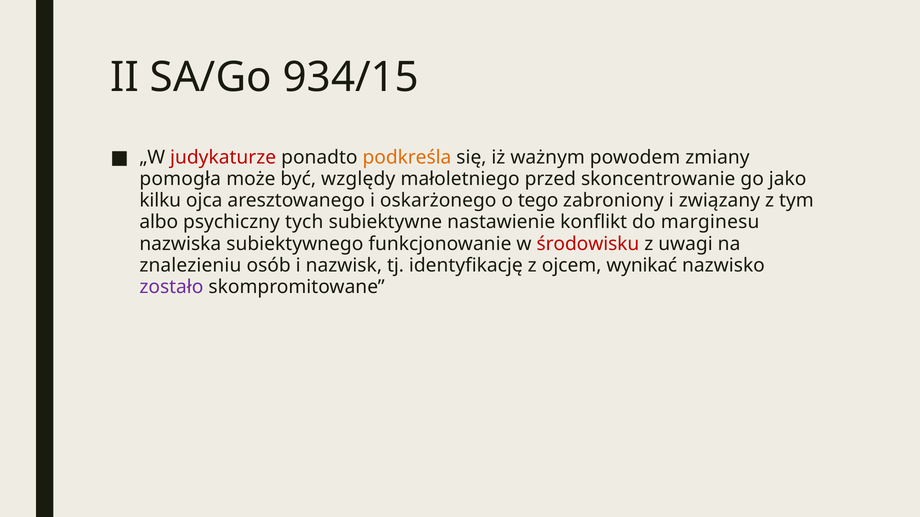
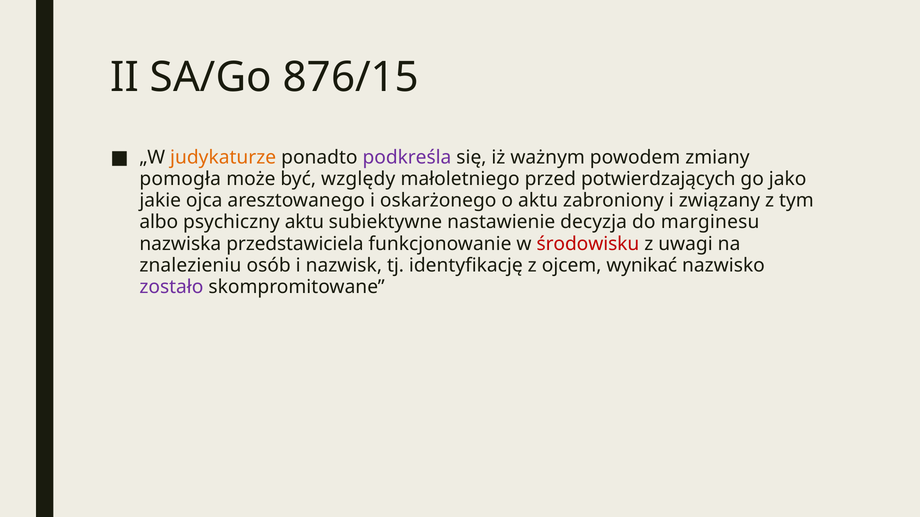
934/15: 934/15 -> 876/15
judykaturze colour: red -> orange
podkreśla colour: orange -> purple
skoncentrowanie: skoncentrowanie -> potwierdzających
kilku: kilku -> jakie
o tego: tego -> aktu
psychiczny tych: tych -> aktu
konflikt: konflikt -> decyzja
subiektywnego: subiektywnego -> przedstawiciela
